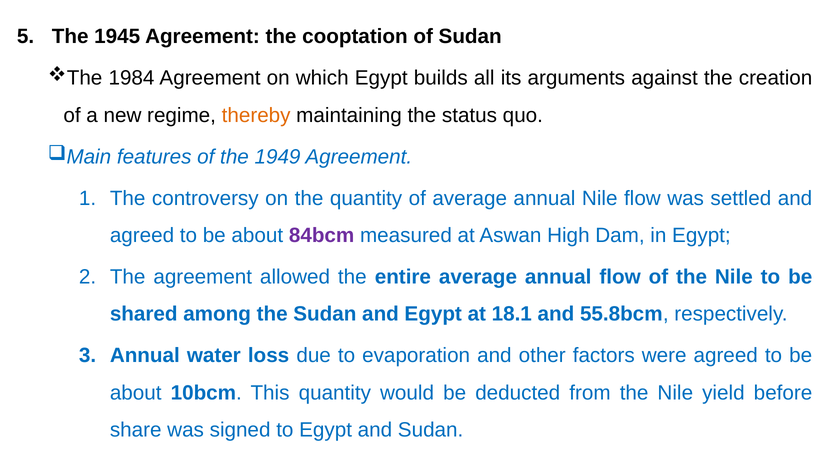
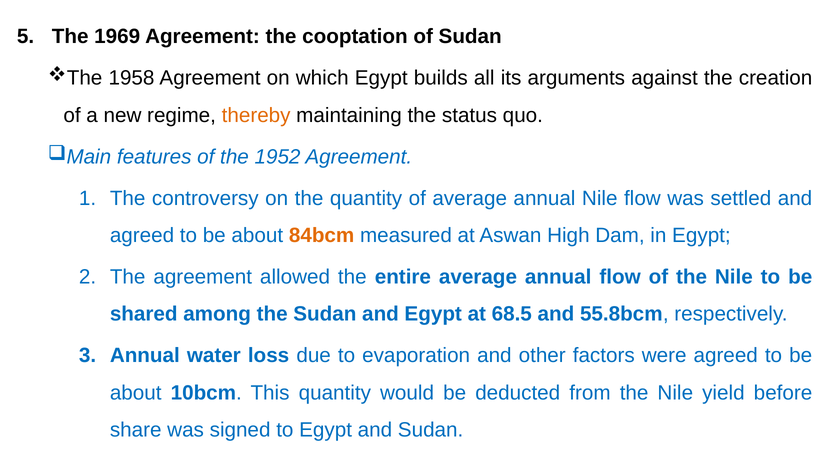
1945: 1945 -> 1969
1984: 1984 -> 1958
1949: 1949 -> 1952
84bcm colour: purple -> orange
18.1: 18.1 -> 68.5
